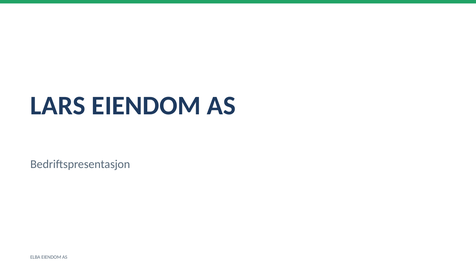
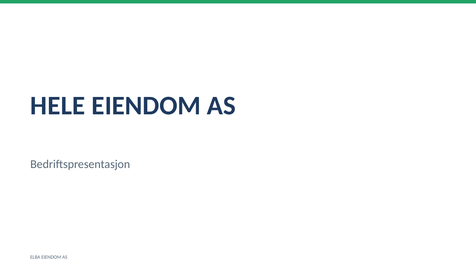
LARS: LARS -> HELE
